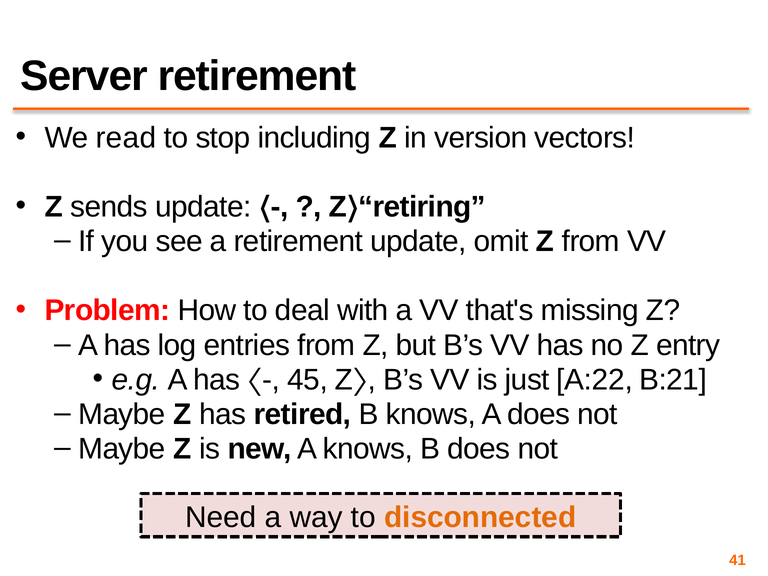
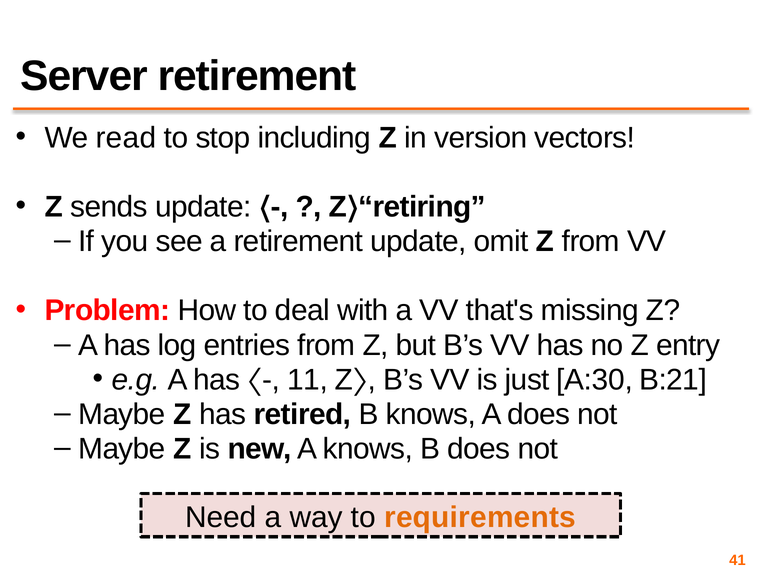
45: 45 -> 11
A:22: A:22 -> A:30
disconnected: disconnected -> requirements
